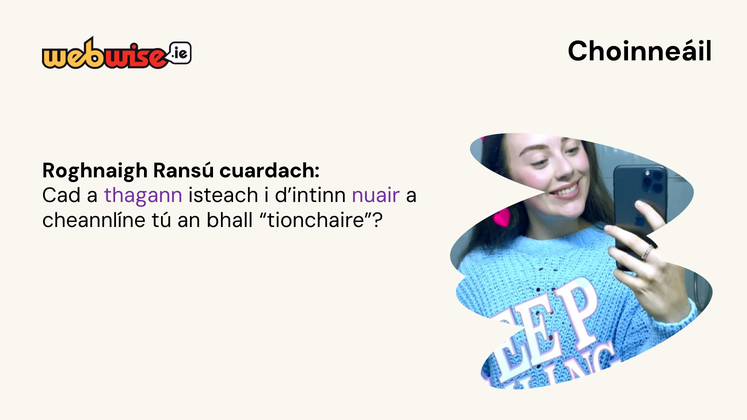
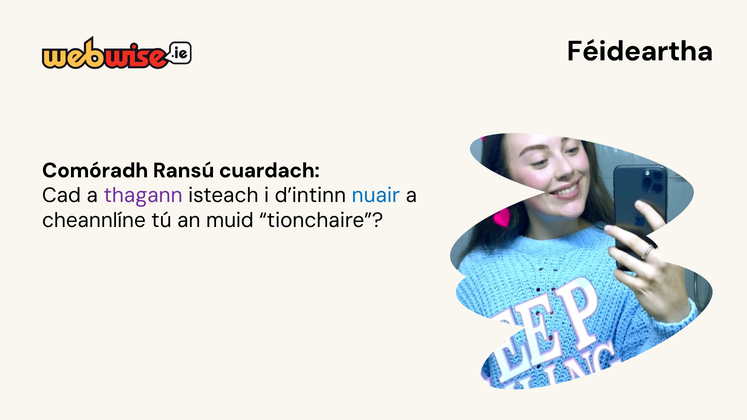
Choinneáil: Choinneáil -> Féideartha
Roghnaigh: Roghnaigh -> Comóradh
nuair colour: purple -> blue
bhall: bhall -> muid
